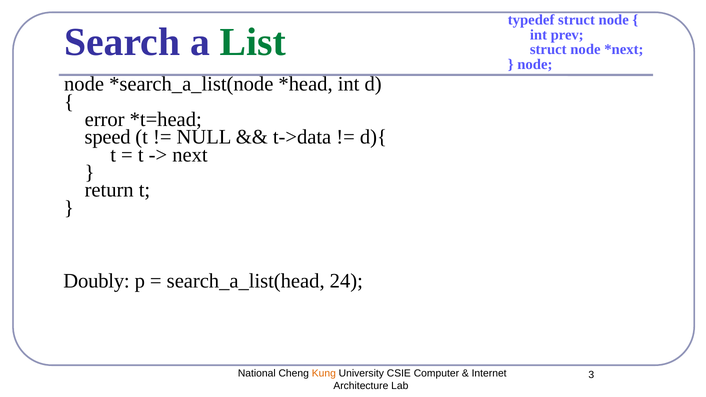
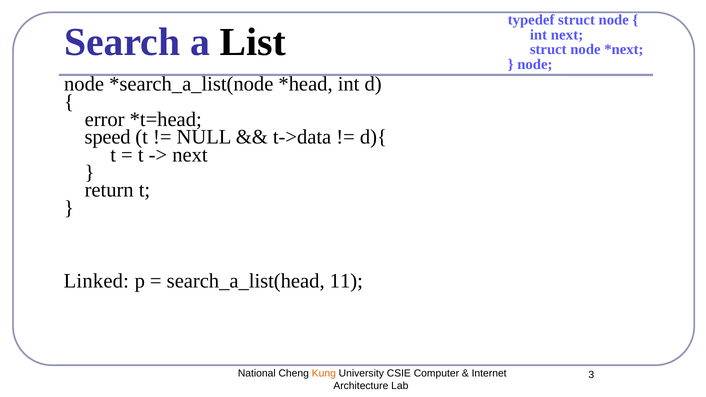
List colour: green -> black
int prev: prev -> next
Doubly: Doubly -> Linked
24: 24 -> 11
